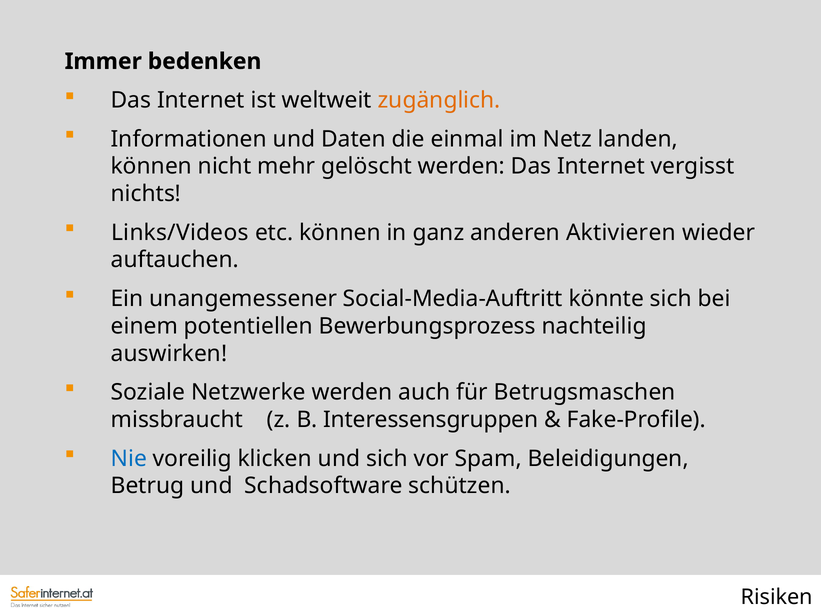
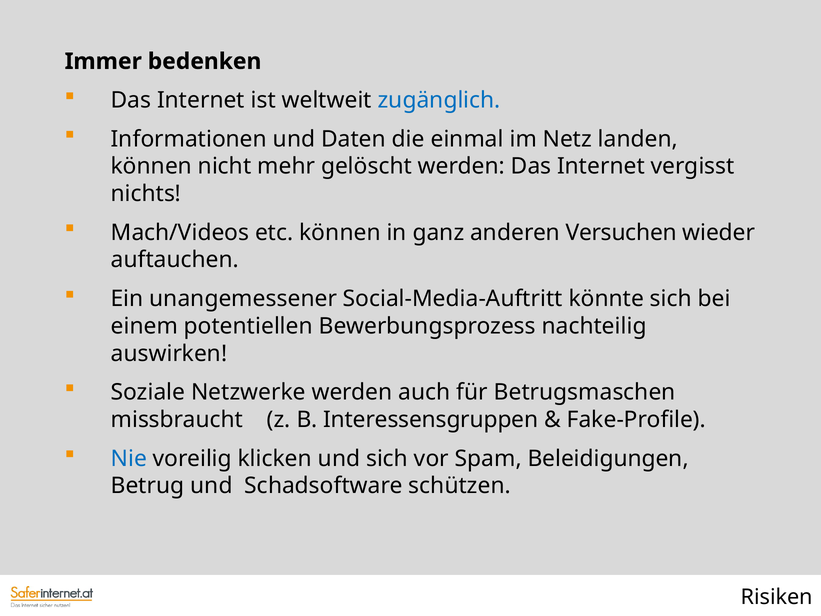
zugänglich colour: orange -> blue
Links/Videos: Links/Videos -> Mach/Videos
Aktivieren: Aktivieren -> Versuchen
